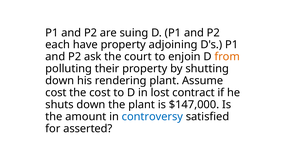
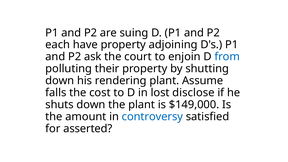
from colour: orange -> blue
cost at (56, 93): cost -> falls
contract: contract -> disclose
$147,000: $147,000 -> $149,000
